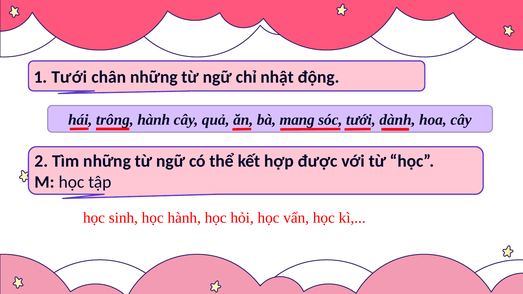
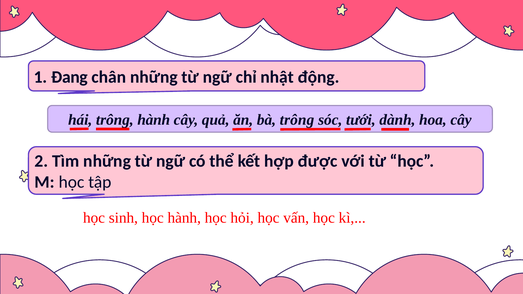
1 Tưới: Tưới -> Đang
bà mang: mang -> trông
